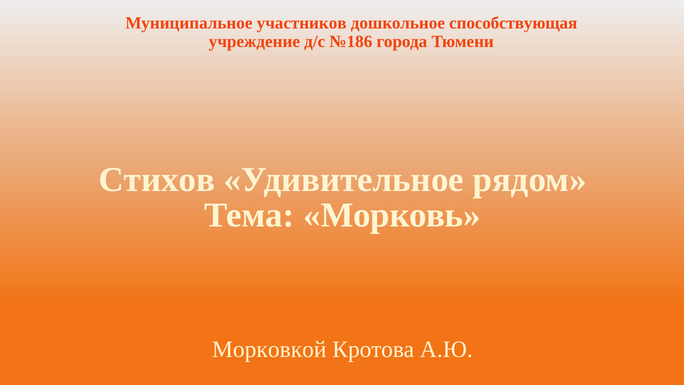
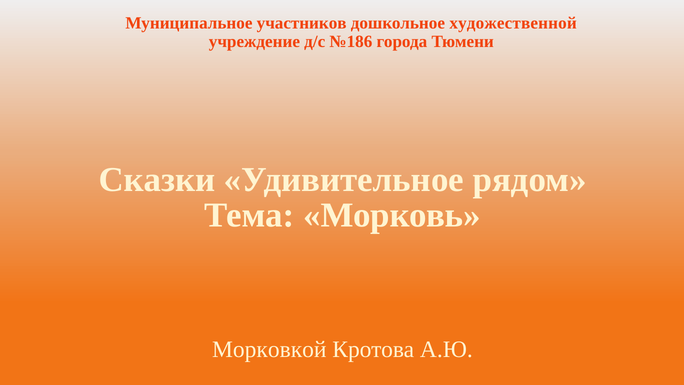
способствующая: способствующая -> художественной
Стихов: Стихов -> Сказки
